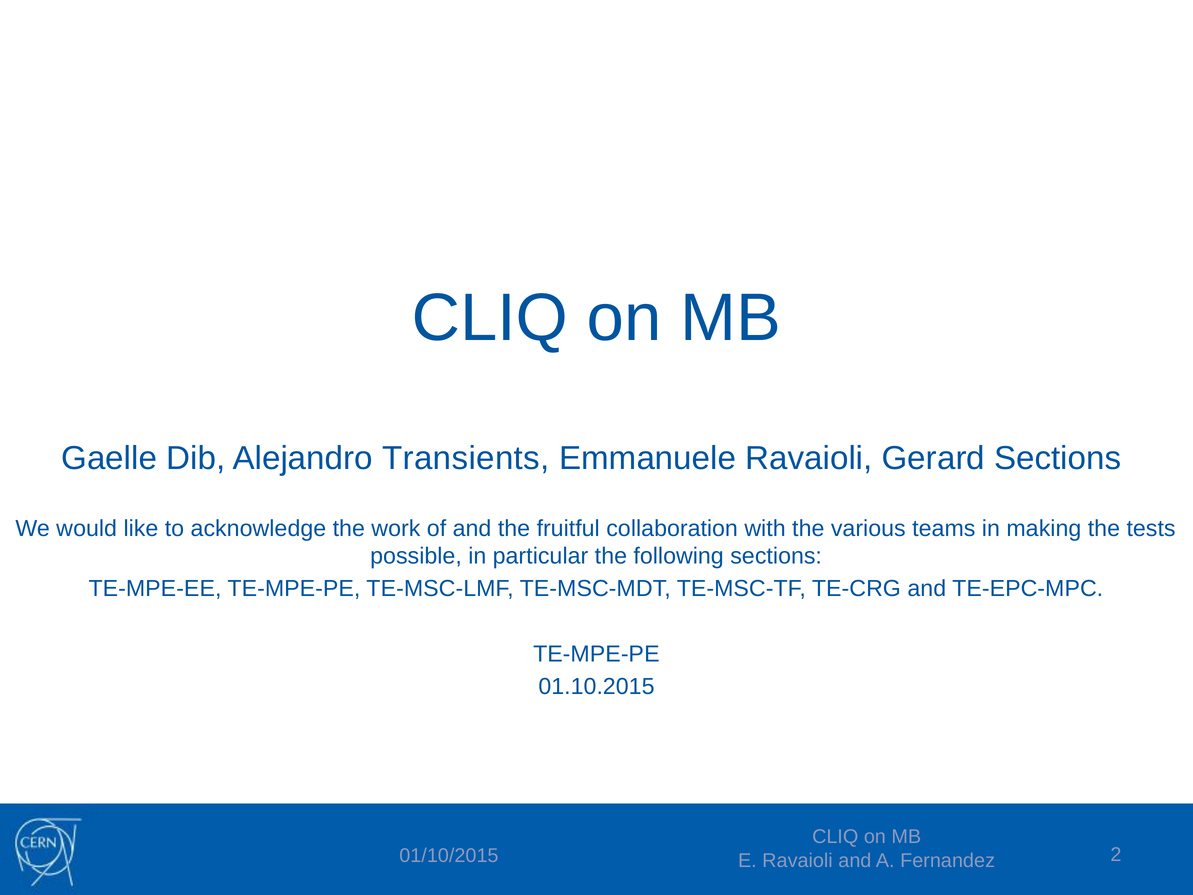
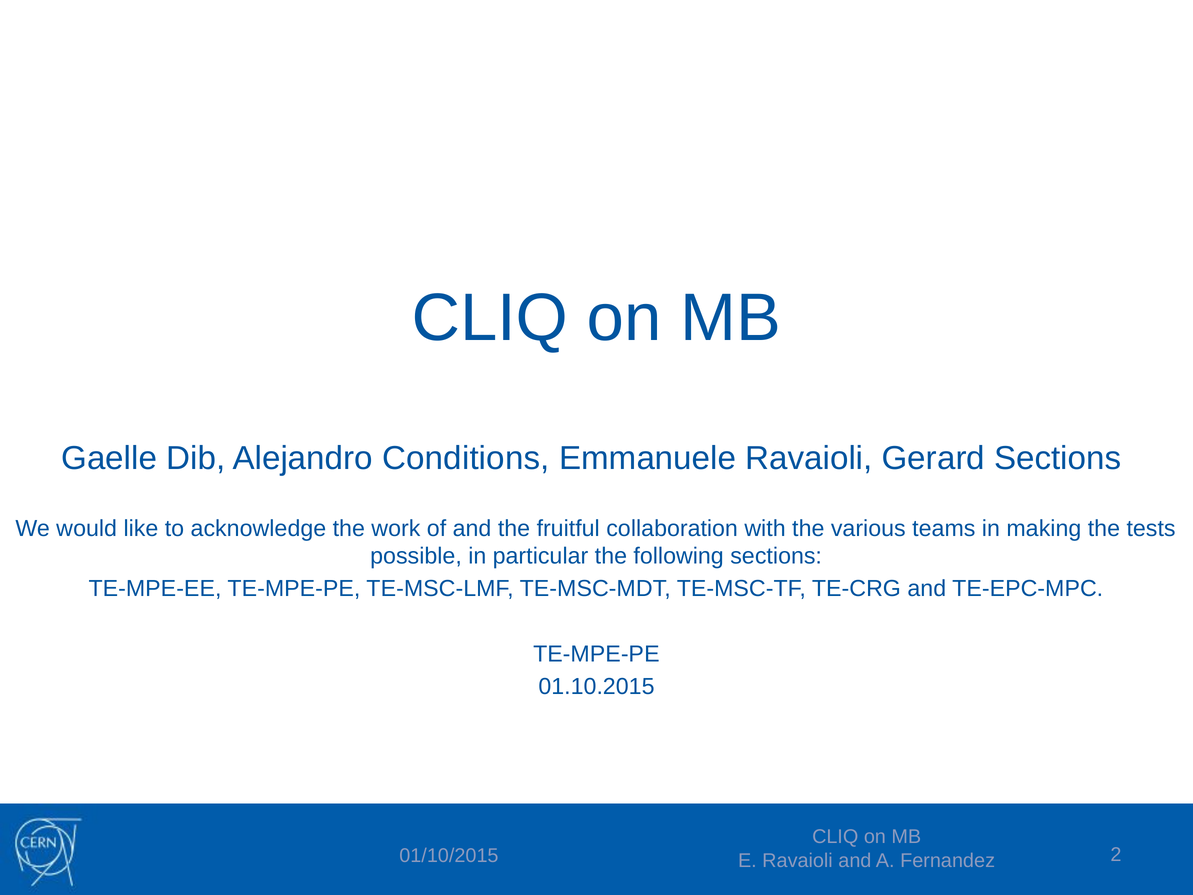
Transients: Transients -> Conditions
